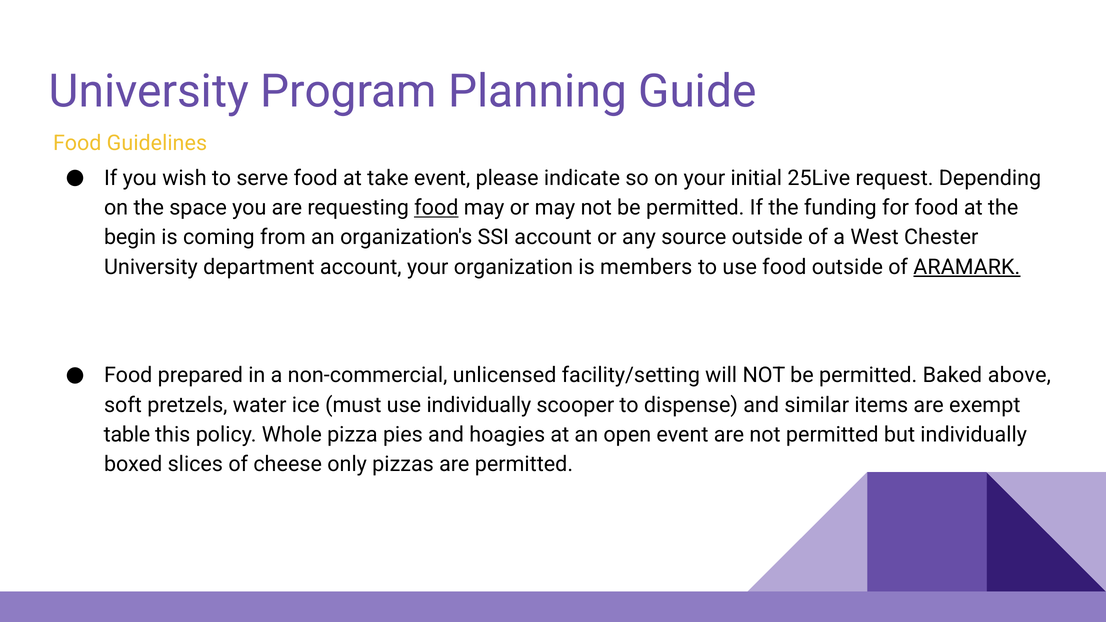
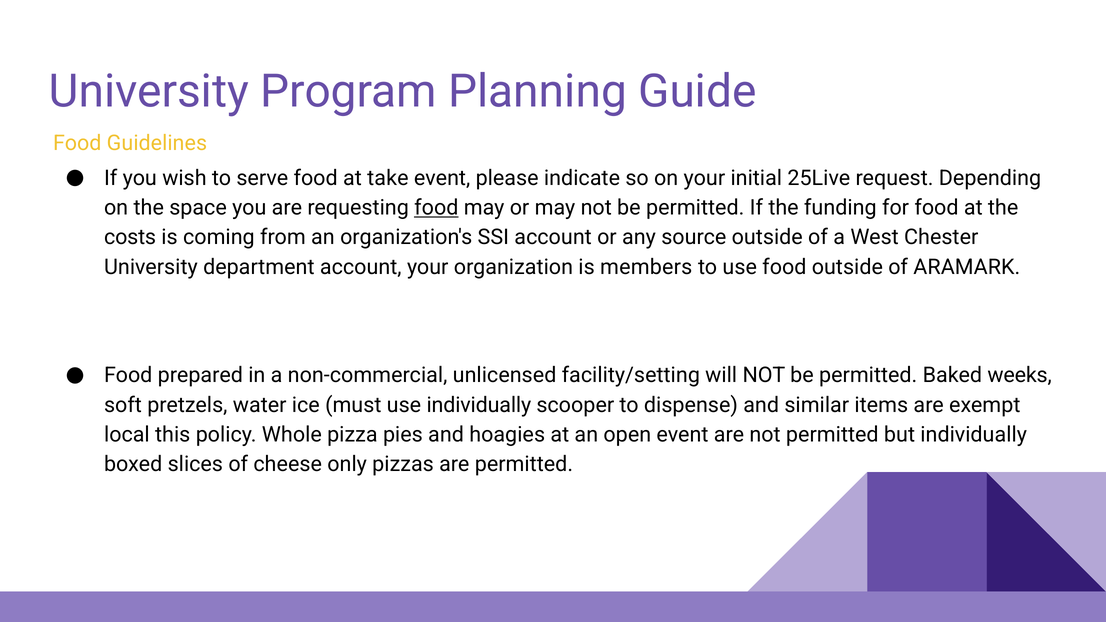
begin: begin -> costs
ARAMARK underline: present -> none
above: above -> weeks
table: table -> local
